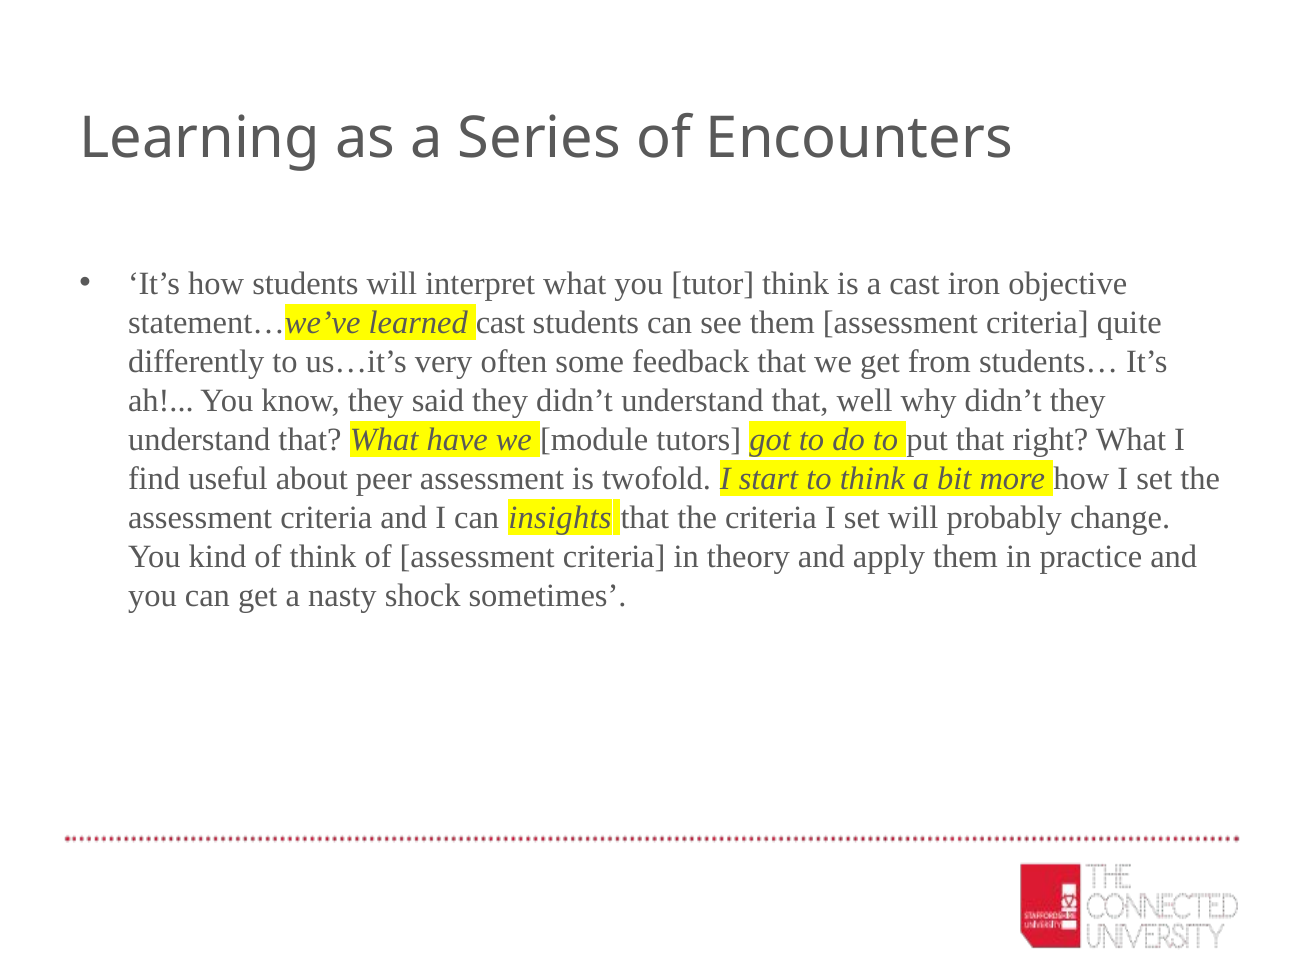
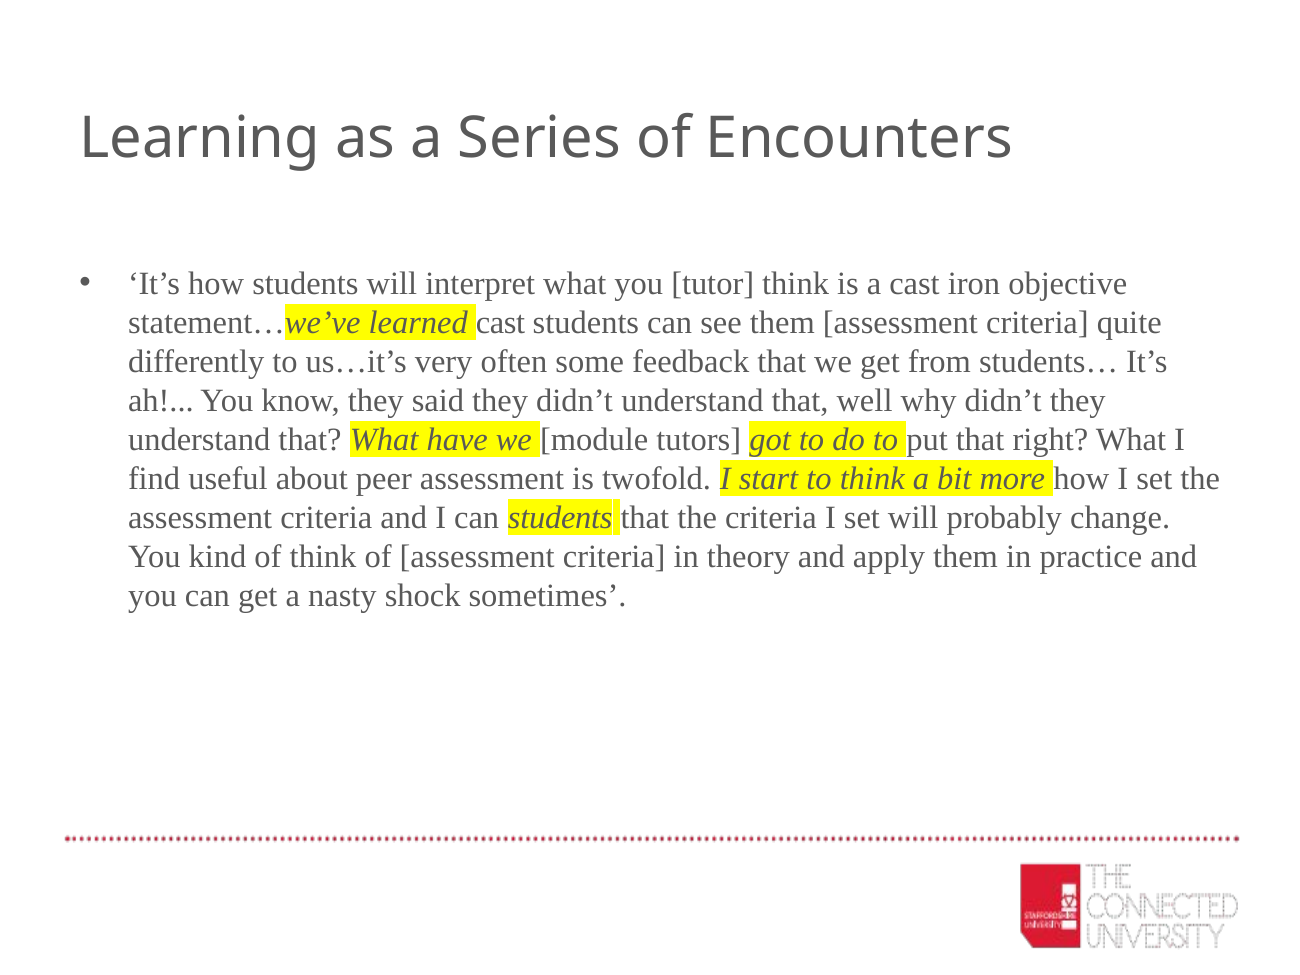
can insights: insights -> students
